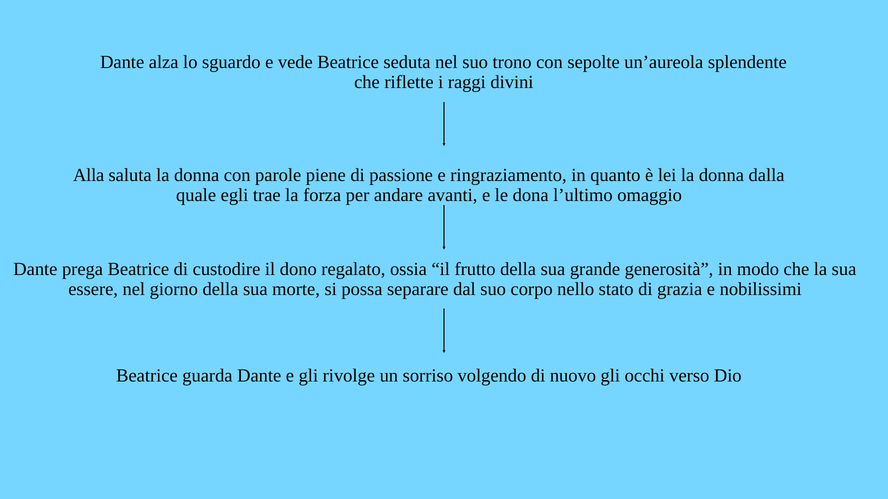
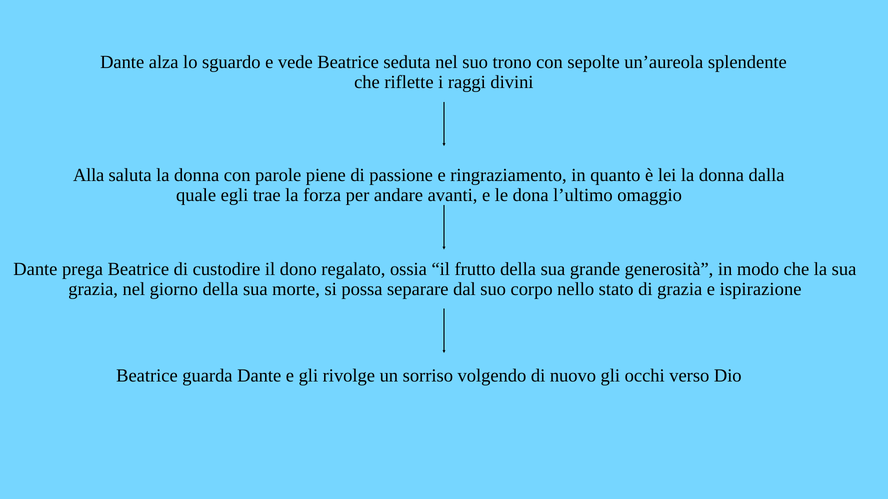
essere at (93, 289): essere -> grazia
nobilissimi: nobilissimi -> ispirazione
